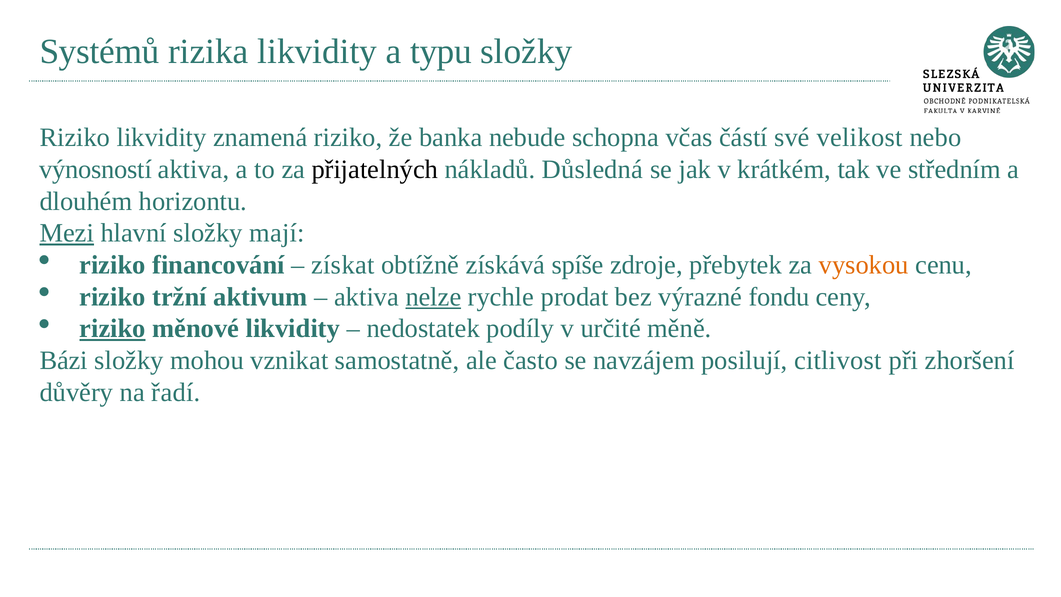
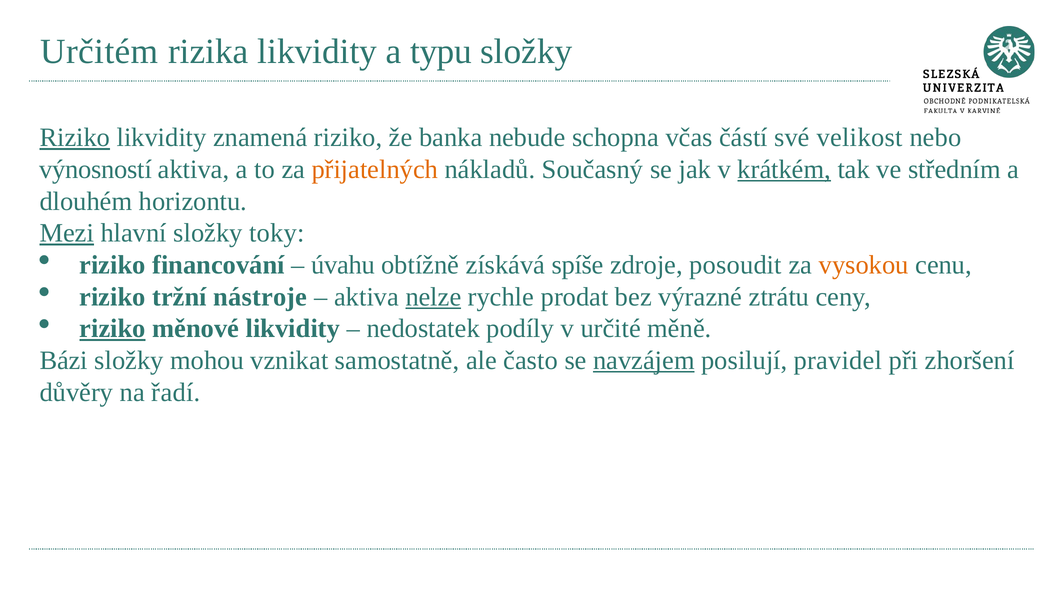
Systémů: Systémů -> Určitém
Riziko at (75, 138) underline: none -> present
přijatelných colour: black -> orange
Důsledná: Důsledná -> Současný
krátkém underline: none -> present
mají: mají -> toky
získat: získat -> úvahu
přebytek: přebytek -> posoudit
aktivum: aktivum -> nástroje
fondu: fondu -> ztrátu
navzájem underline: none -> present
citlivost: citlivost -> pravidel
